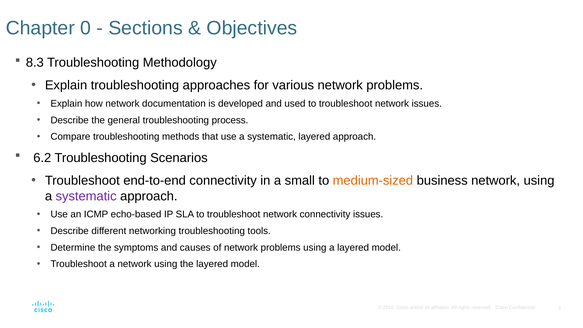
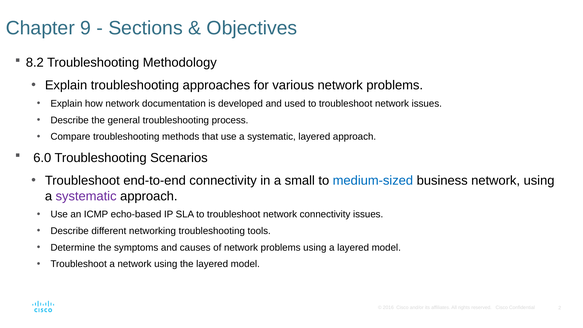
0: 0 -> 9
8.3: 8.3 -> 8.2
6.2: 6.2 -> 6.0
medium-sized colour: orange -> blue
